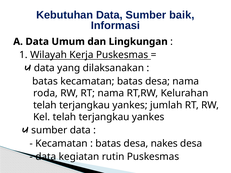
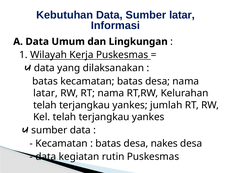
Sumber baik: baik -> latar
roda at (46, 93): roda -> latar
